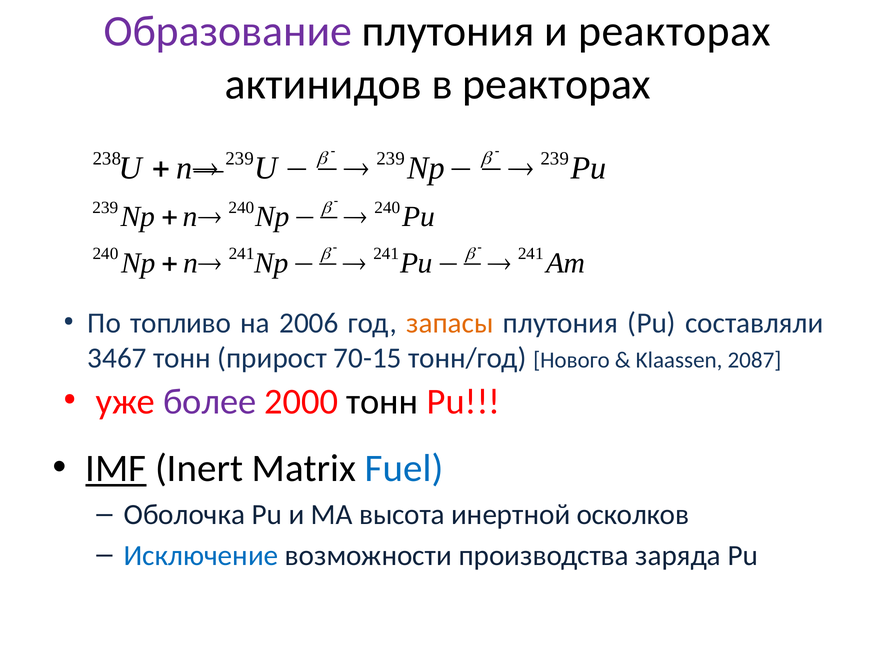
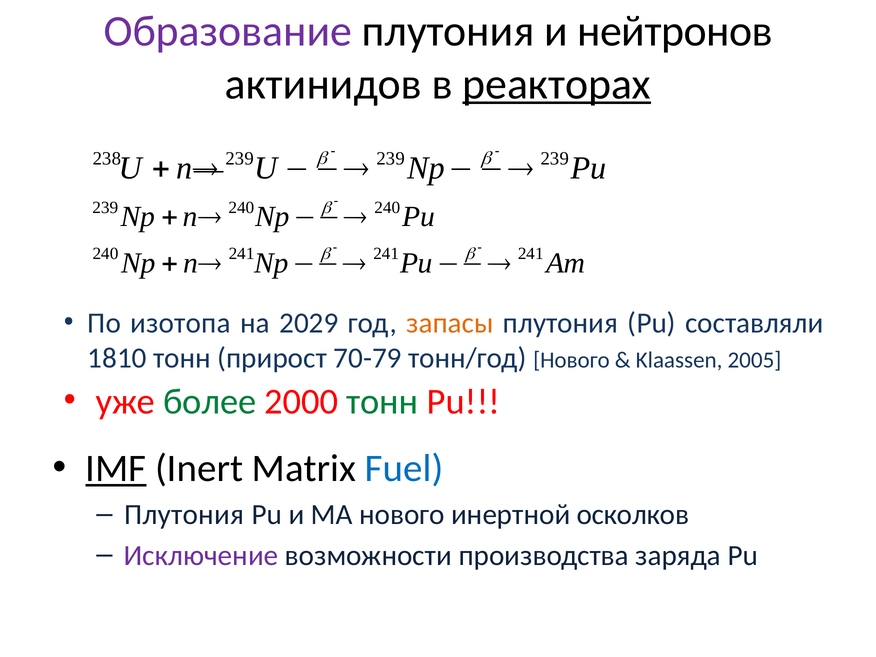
и реакторах: реакторах -> нейтронов
реакторах at (557, 84) underline: none -> present
топливо: топливо -> изотопа
2006: 2006 -> 2029
3467: 3467 -> 1810
70-15: 70-15 -> 70-79
2087: 2087 -> 2005
более colour: purple -> green
тонн at (382, 402) colour: black -> green
Оболочка at (184, 515): Оболочка -> Плутония
МА высота: высота -> нового
Исключение colour: blue -> purple
